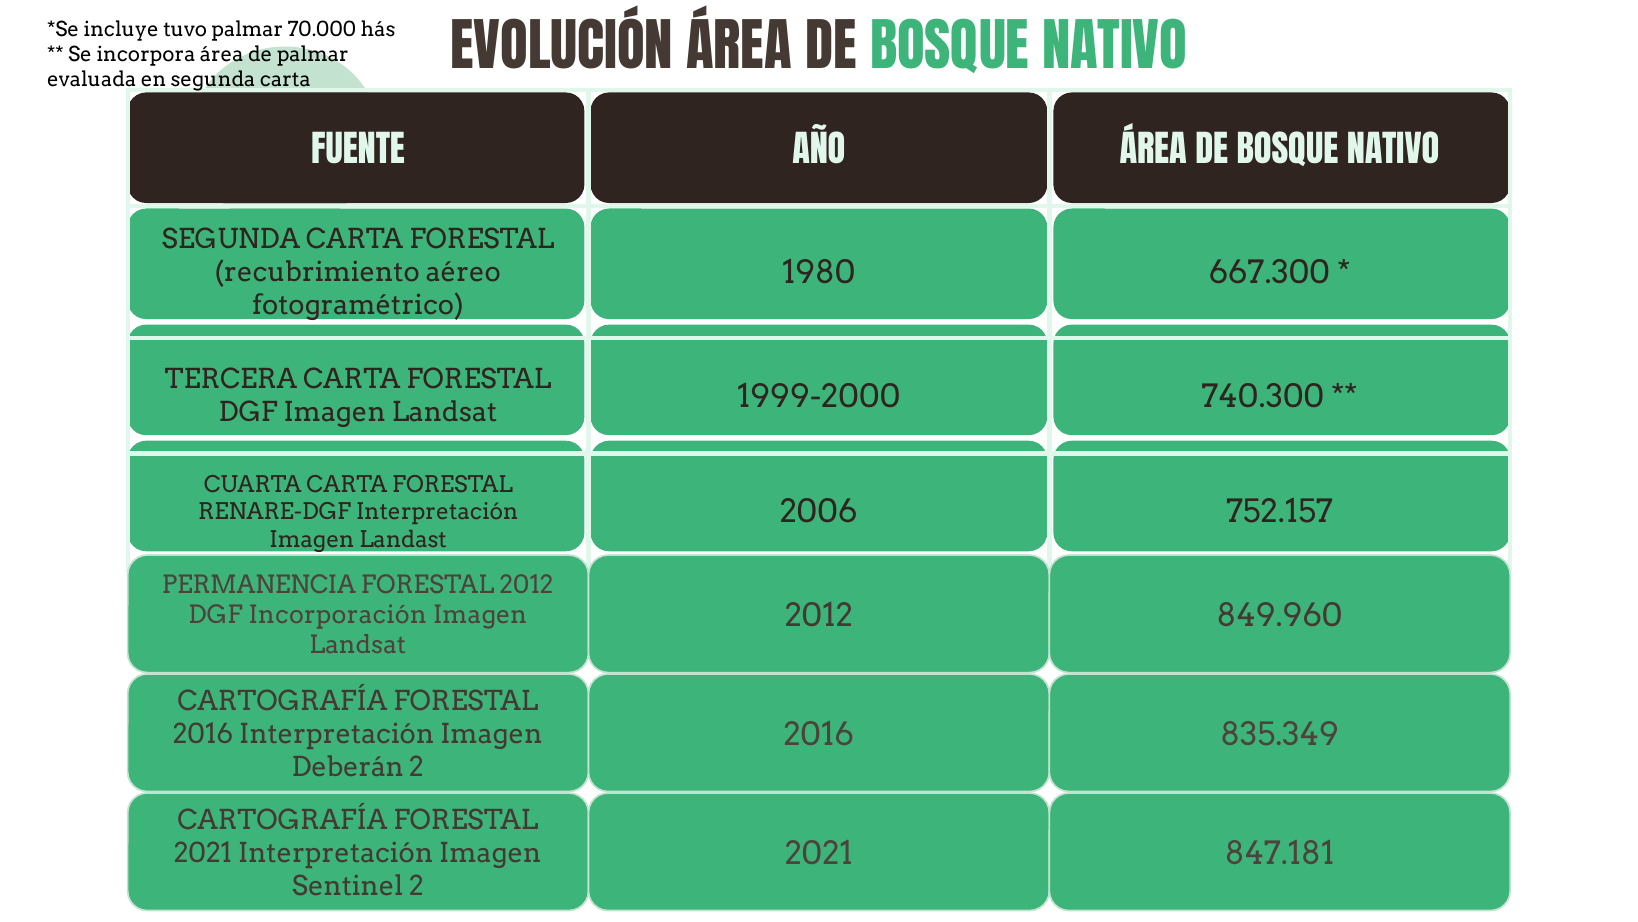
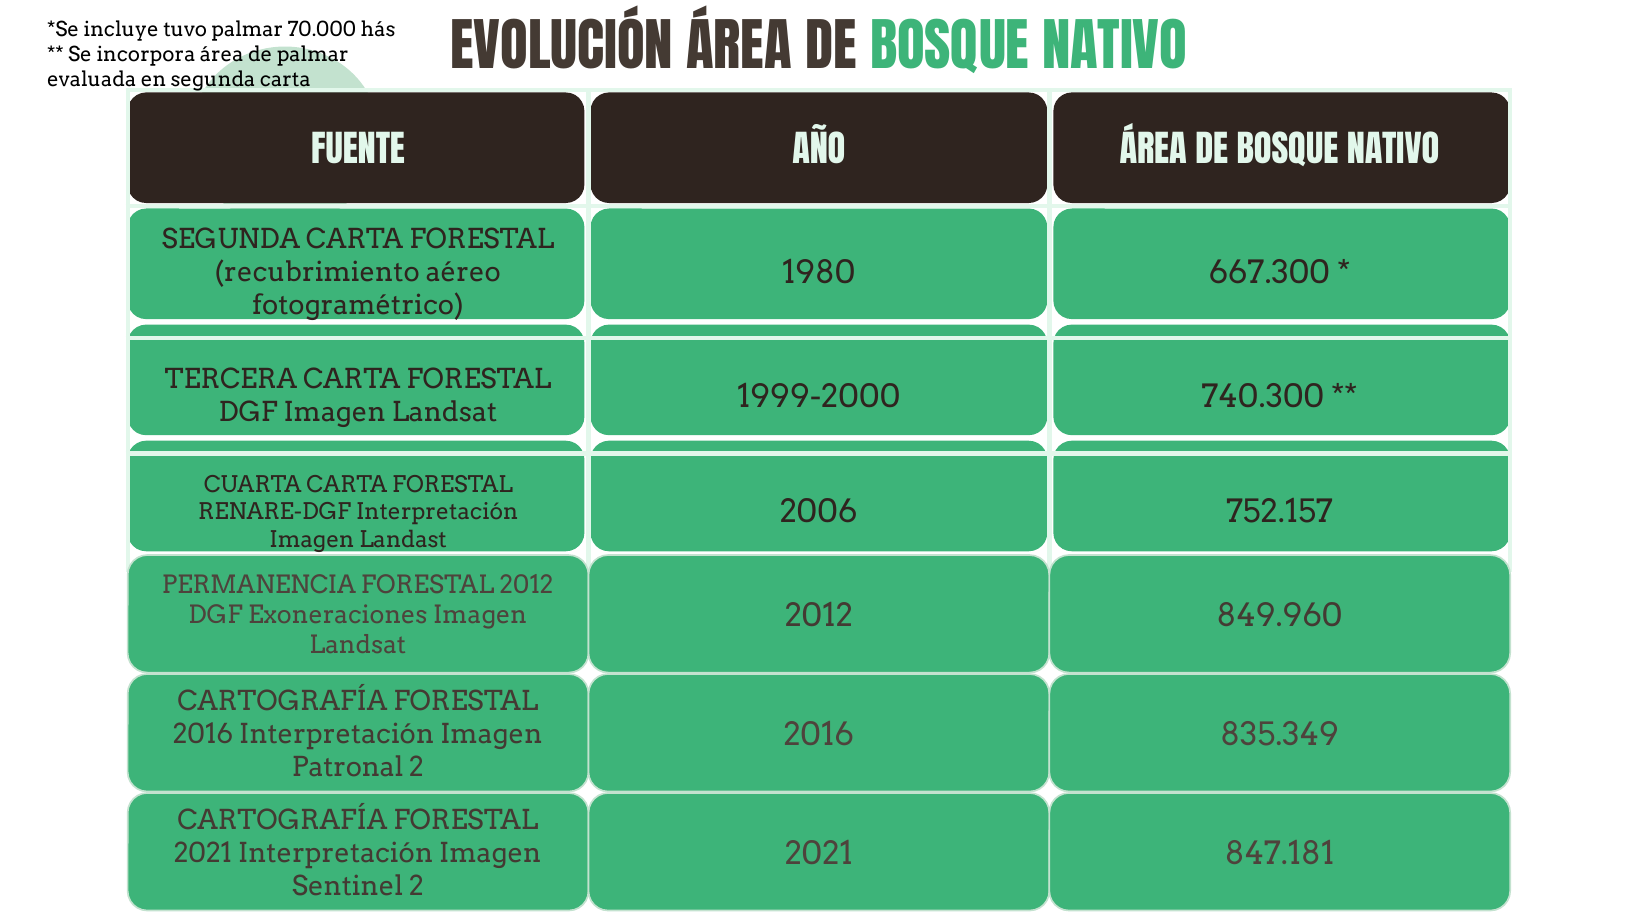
Incorporación: Incorporación -> Exoneraciones
Deberán: Deberán -> Patronal
